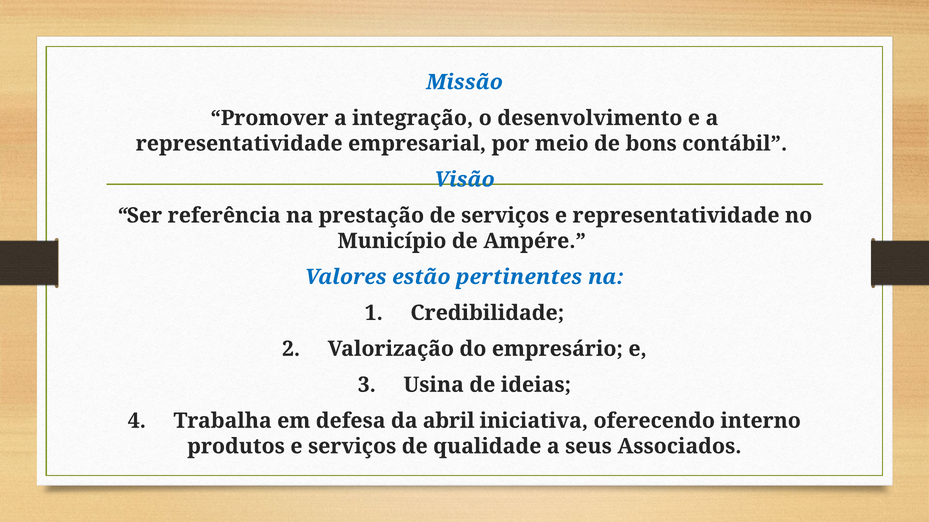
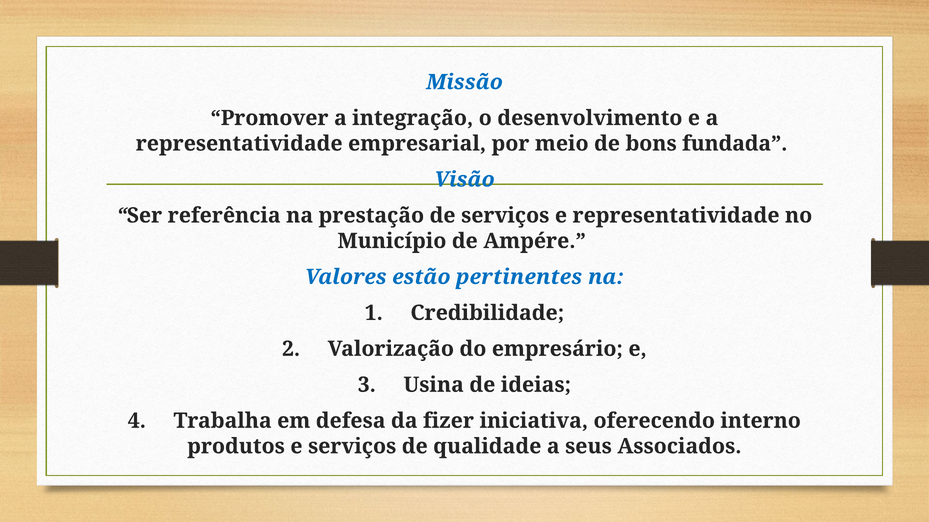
contábil: contábil -> fundada
abril: abril -> fizer
